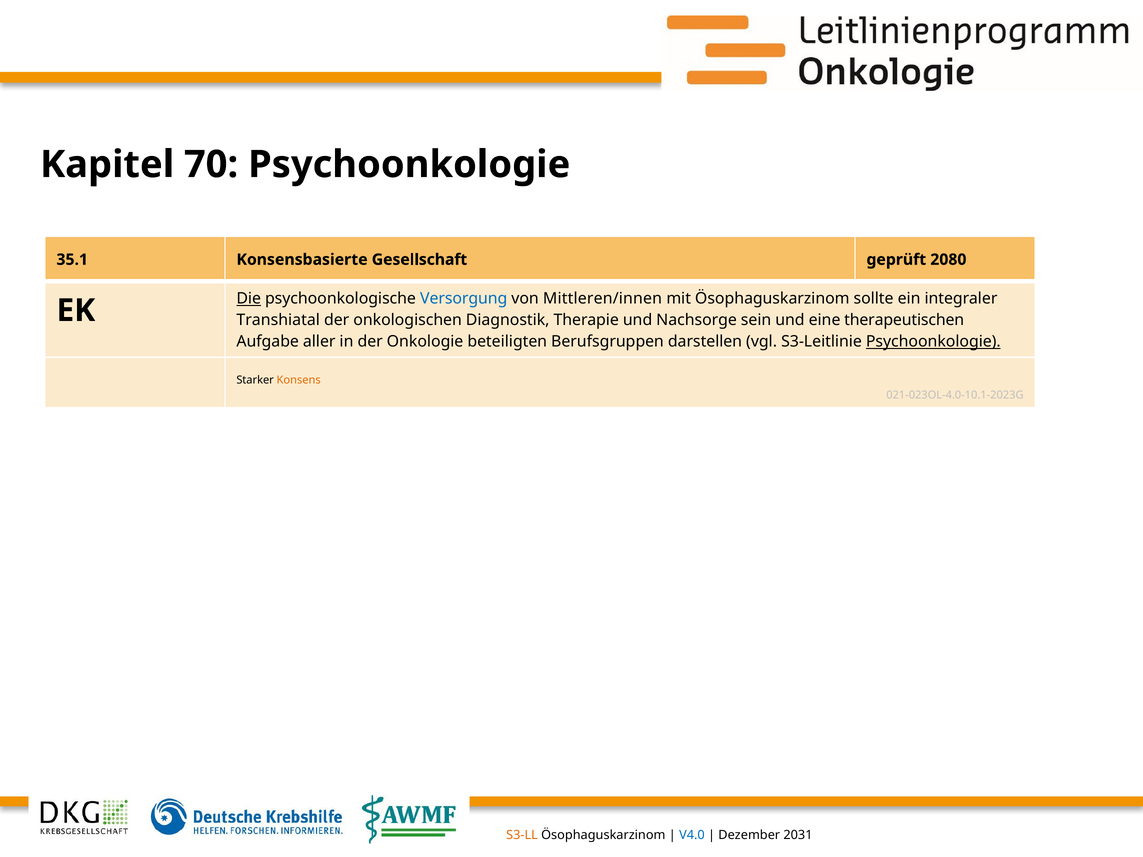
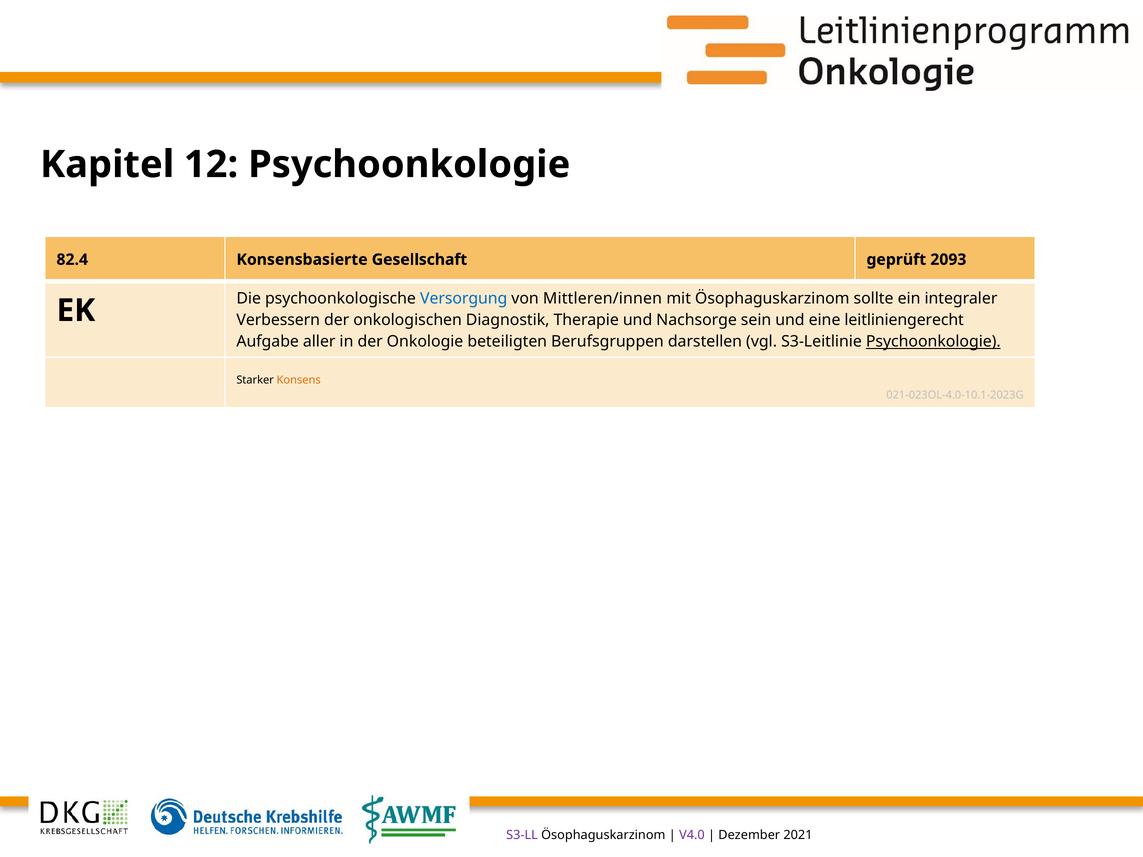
70: 70 -> 12
35.1: 35.1 -> 82.4
2080: 2080 -> 2093
Die underline: present -> none
Transhiatal: Transhiatal -> Verbessern
therapeutischen: therapeutischen -> leitliniengerecht
S3-LL colour: orange -> purple
V4.0 colour: blue -> purple
2031: 2031 -> 2021
